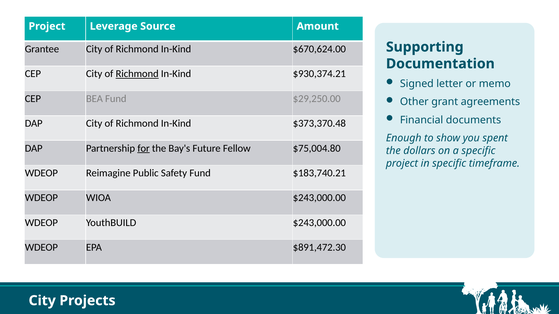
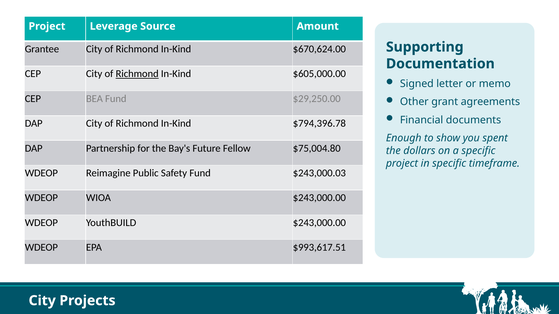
$930,374.21: $930,374.21 -> $605,000.00
$373,370.48: $373,370.48 -> $794,396.78
for underline: present -> none
$183,740.21: $183,740.21 -> $243,000.03
$891,472.30: $891,472.30 -> $993,617.51
